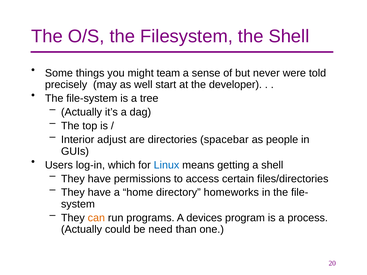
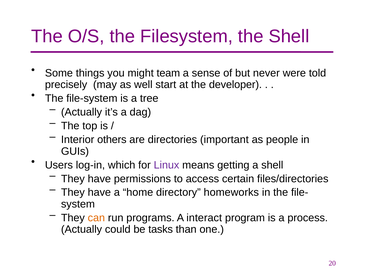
adjust: adjust -> others
spacebar: spacebar -> important
Linux colour: blue -> purple
devices: devices -> interact
need: need -> tasks
